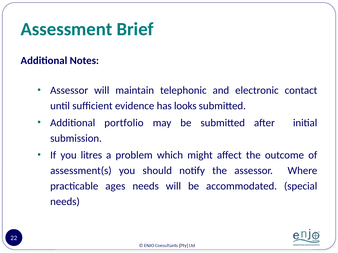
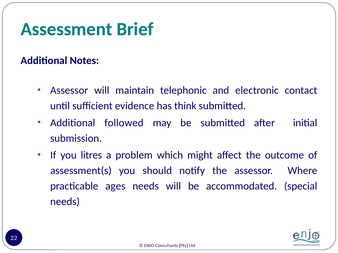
looks: looks -> think
portfolio: portfolio -> followed
